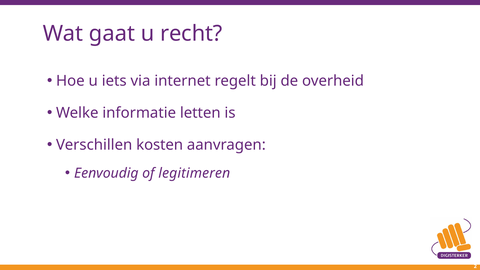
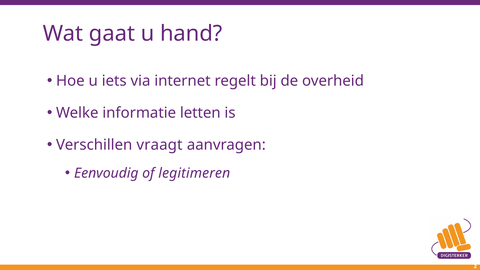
recht: recht -> hand
kosten: kosten -> vraagt
